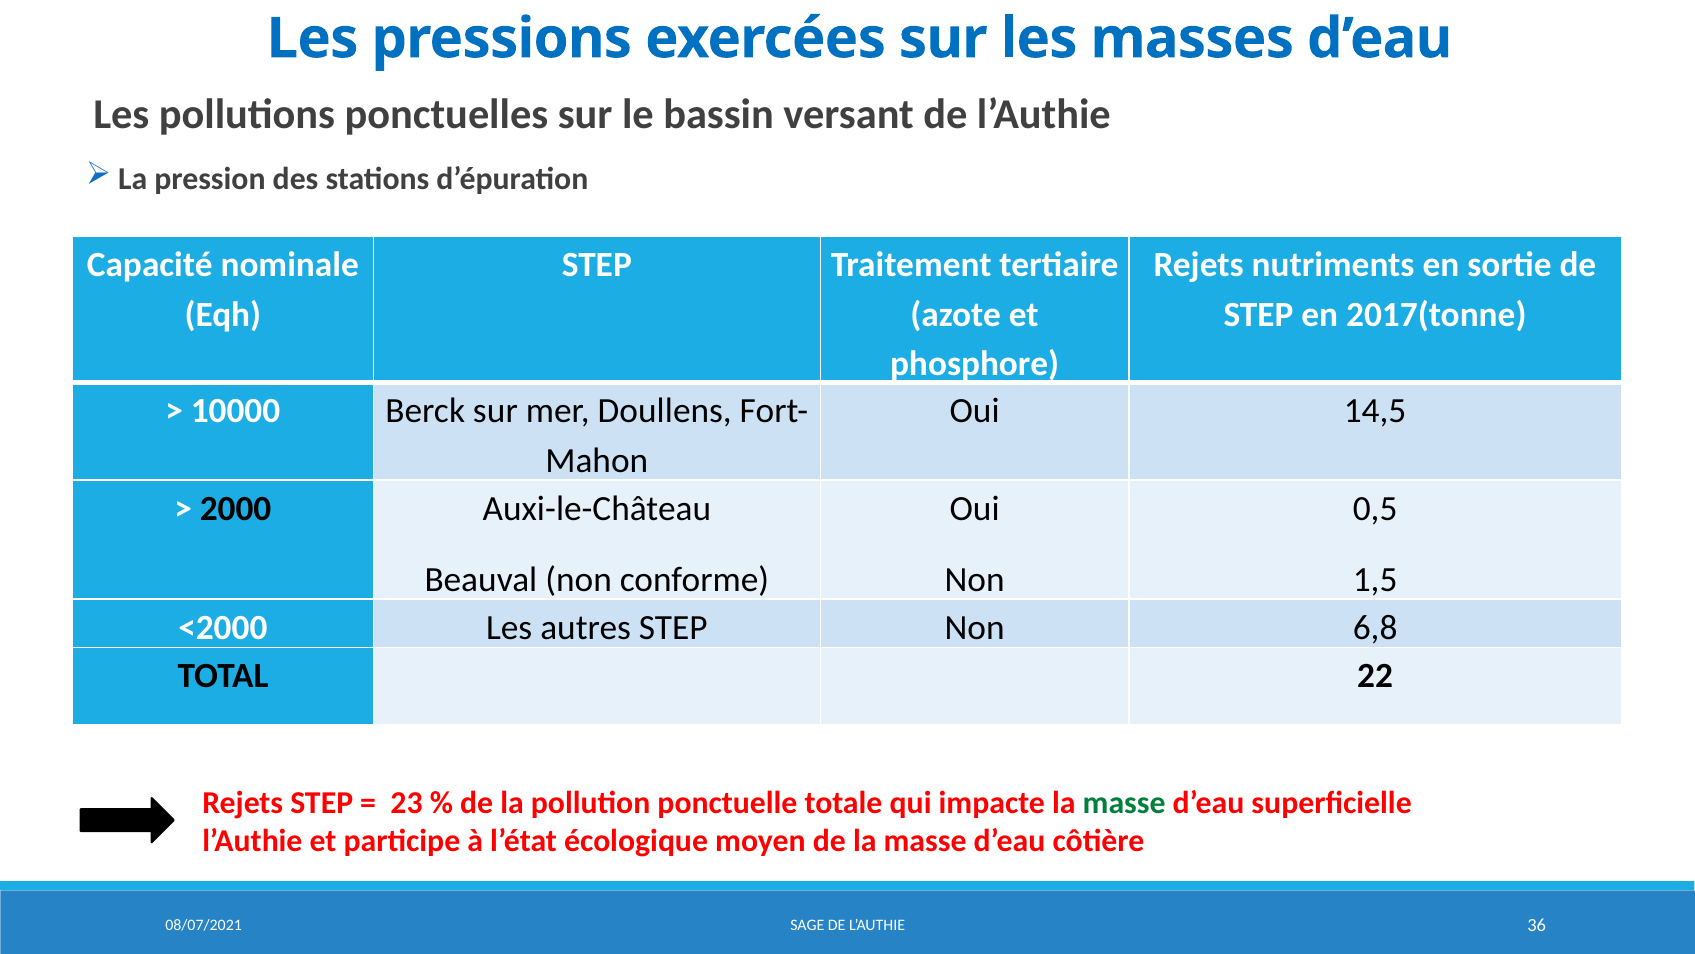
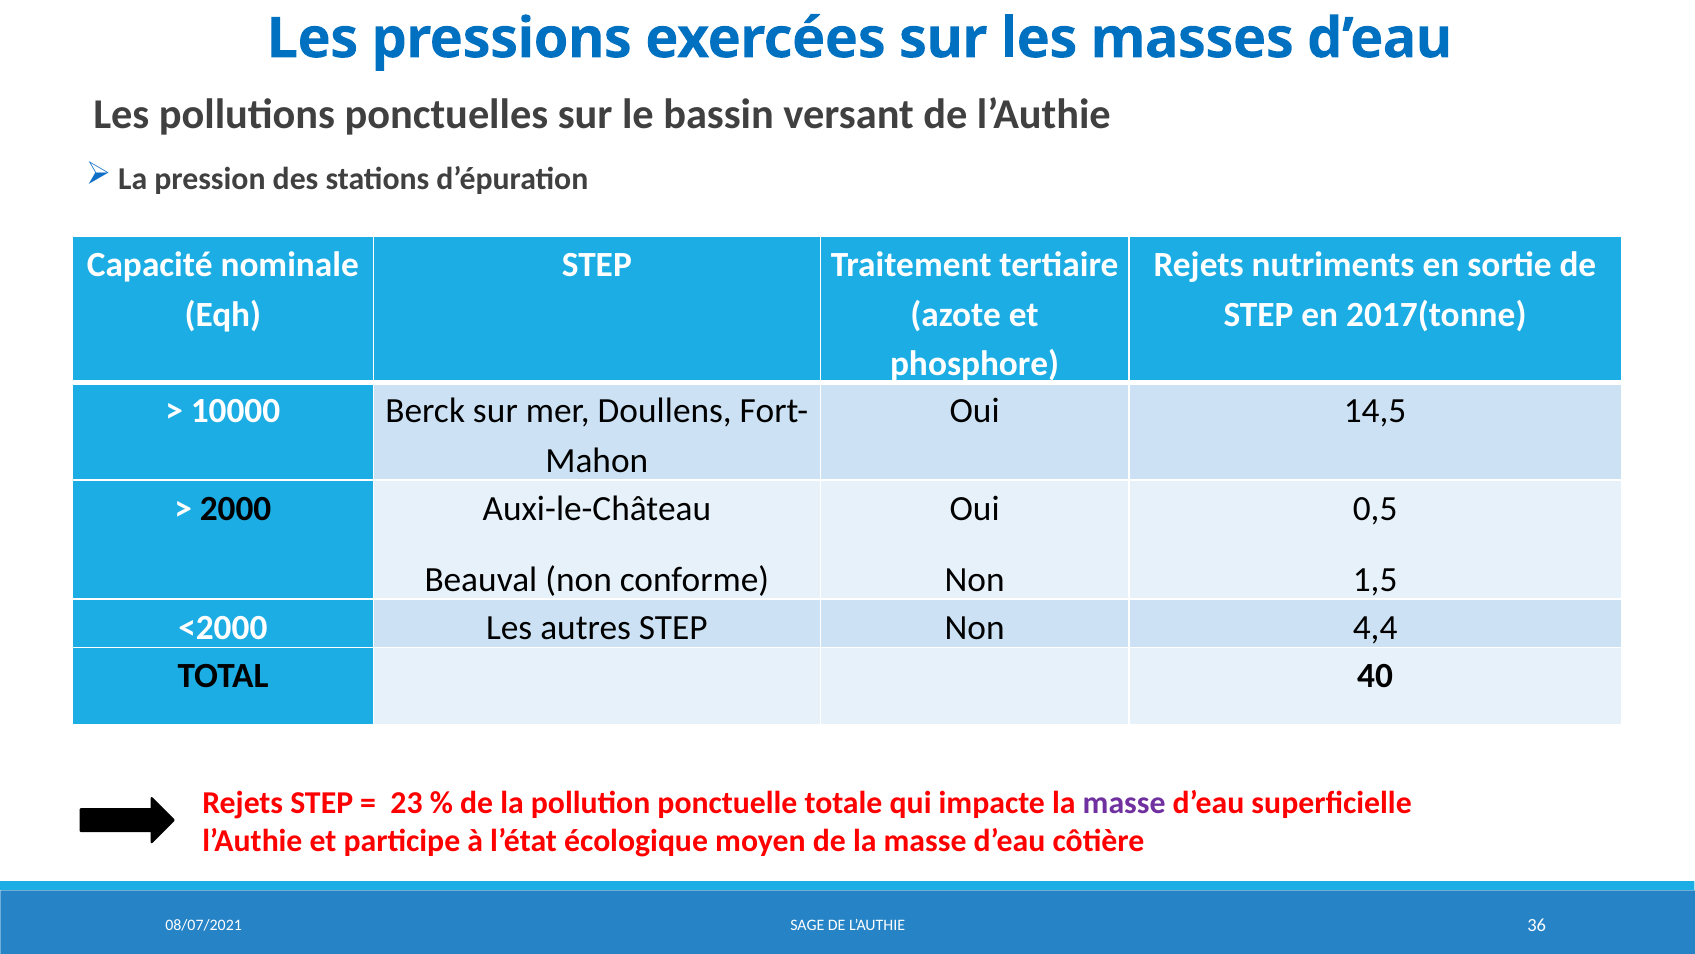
6,8: 6,8 -> 4,4
22: 22 -> 40
masse at (1124, 802) colour: green -> purple
